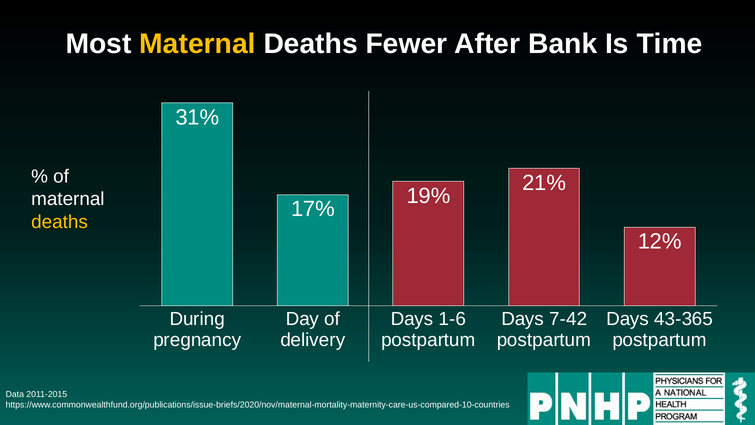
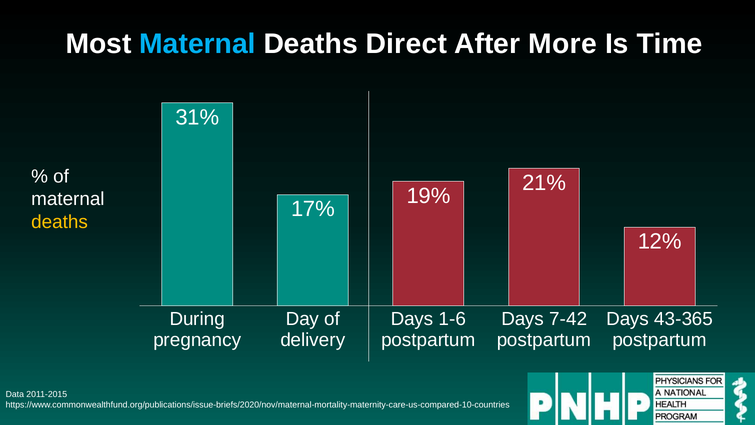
Maternal at (197, 44) colour: yellow -> light blue
Fewer: Fewer -> Direct
Bank: Bank -> More
